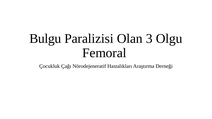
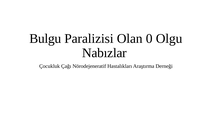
3: 3 -> 0
Femoral: Femoral -> Nabızlar
